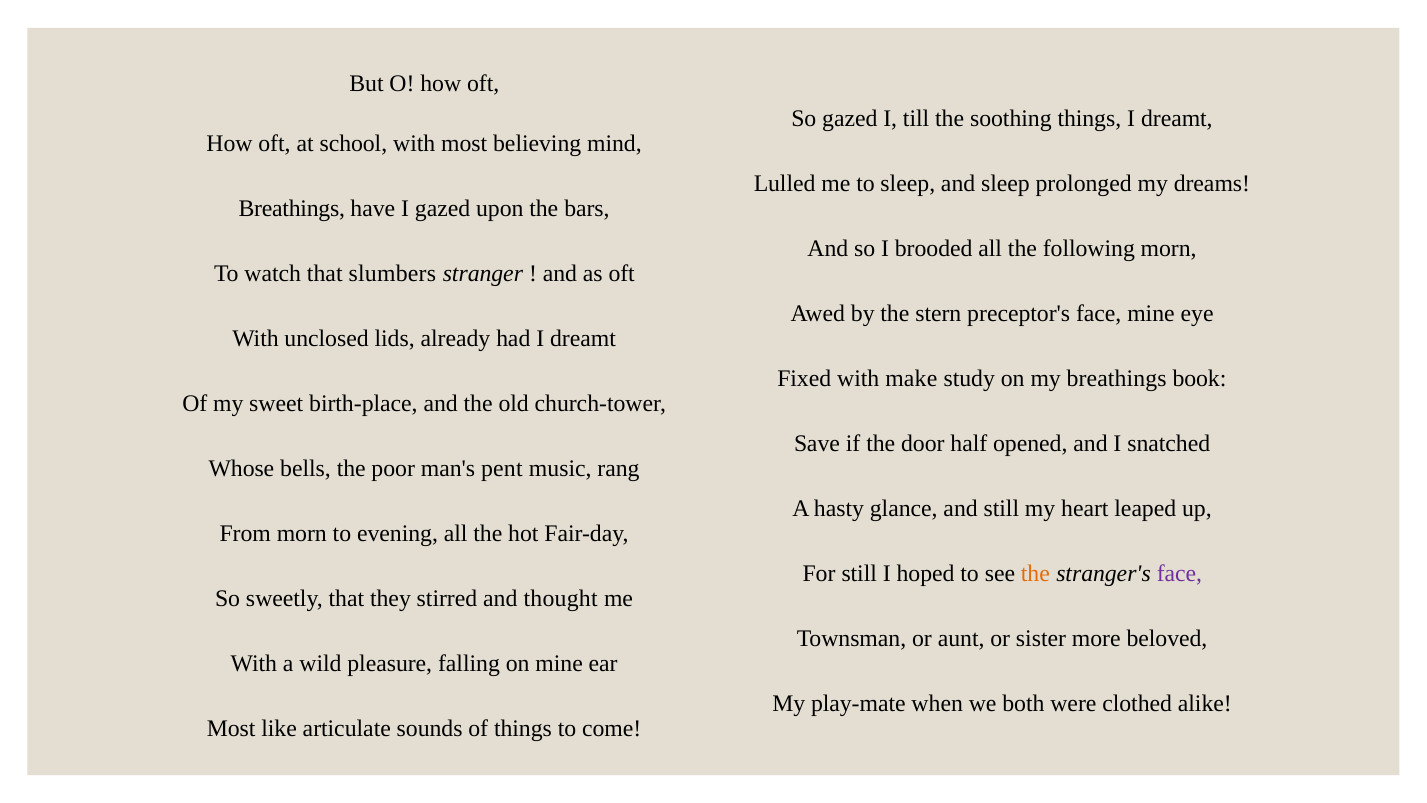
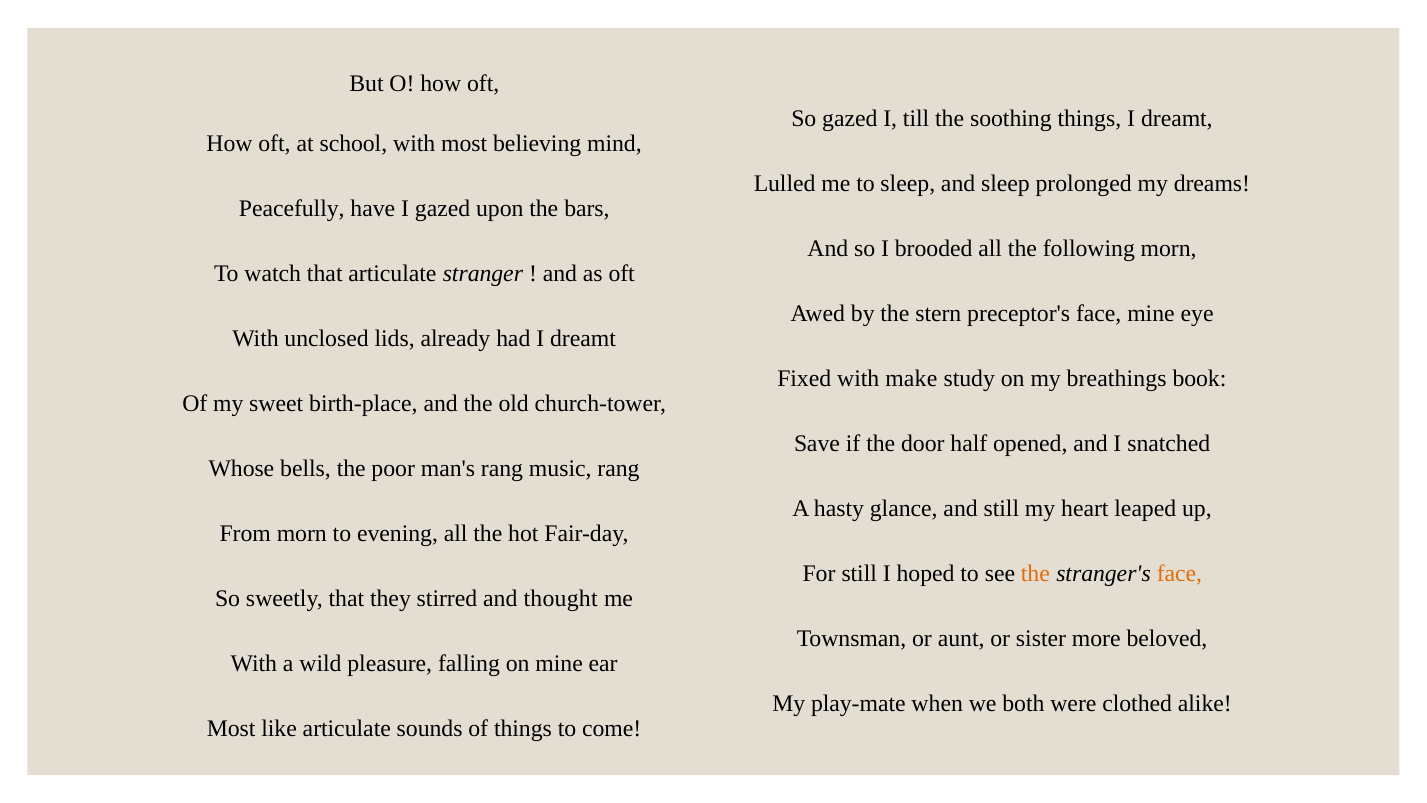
Breathings at (292, 208): Breathings -> Peacefully
that slumbers: slumbers -> articulate
man's pent: pent -> rang
face at (1179, 573) colour: purple -> orange
